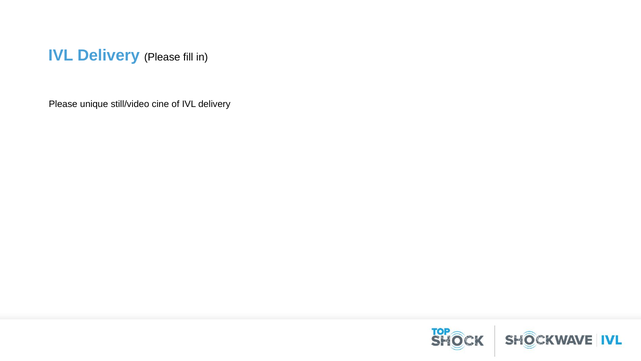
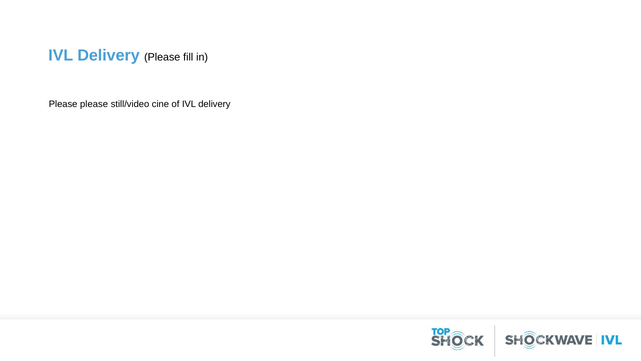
Please unique: unique -> please
